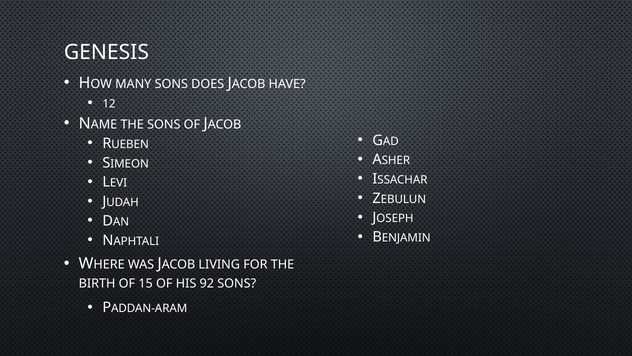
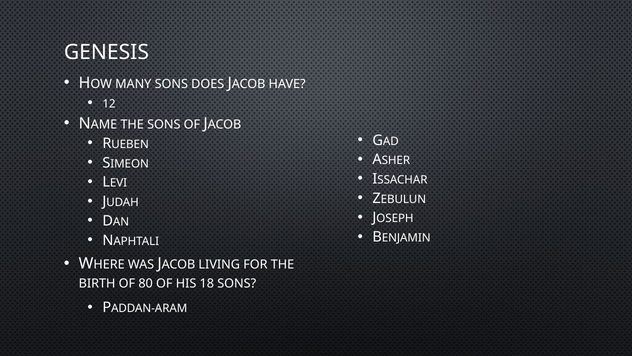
15: 15 -> 80
92: 92 -> 18
